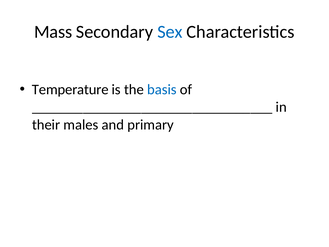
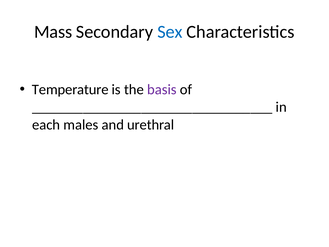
basis colour: blue -> purple
their: their -> each
primary: primary -> urethral
